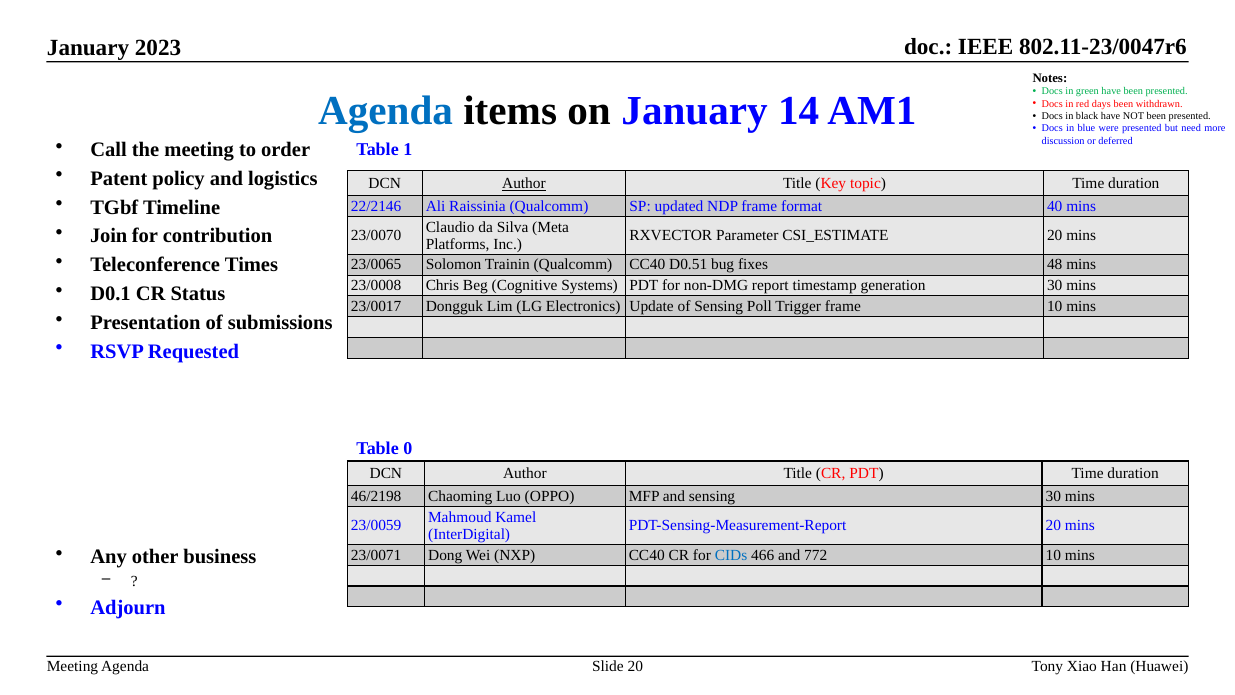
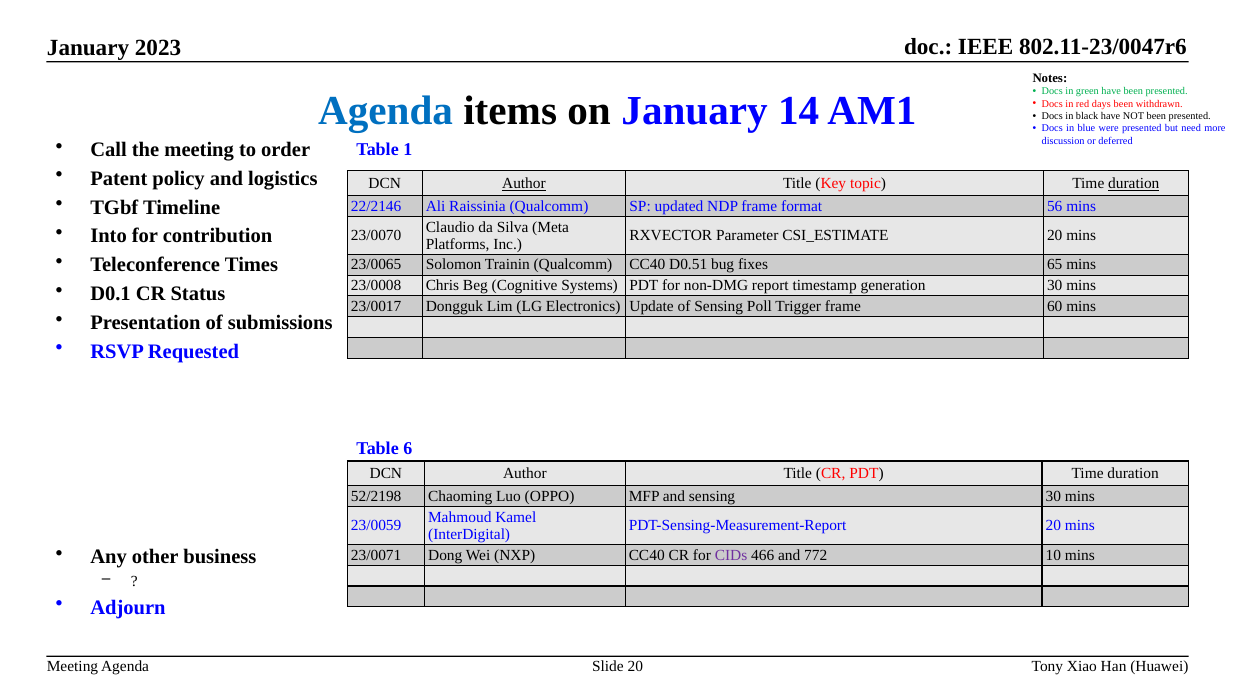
duration at (1134, 183) underline: none -> present
40: 40 -> 56
Join: Join -> Into
48: 48 -> 65
frame 10: 10 -> 60
0: 0 -> 6
46/2198: 46/2198 -> 52/2198
CIDs colour: blue -> purple
